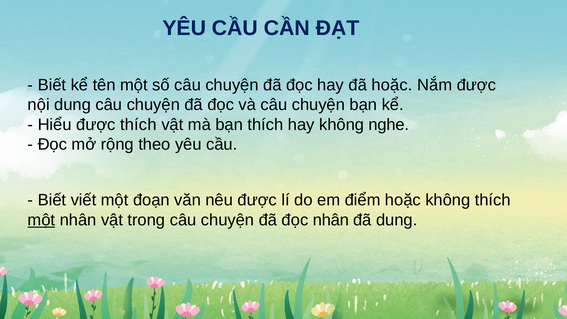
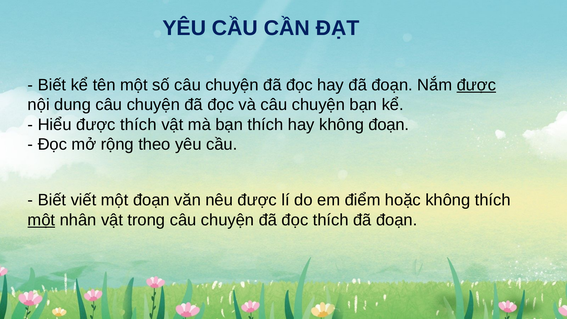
hay đã hoặc: hoặc -> đoạn
được at (476, 85) underline: none -> present
không nghe: nghe -> đoạn
đọc nhân: nhân -> thích
dung at (397, 220): dung -> đoạn
